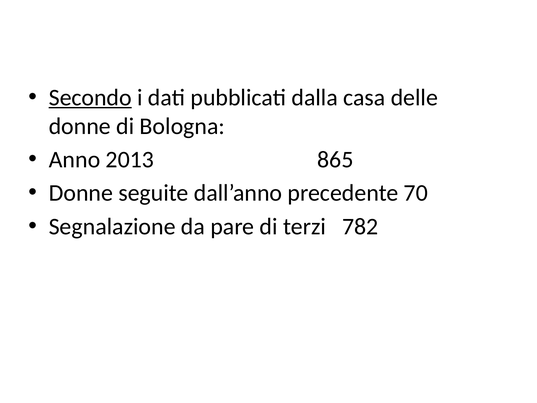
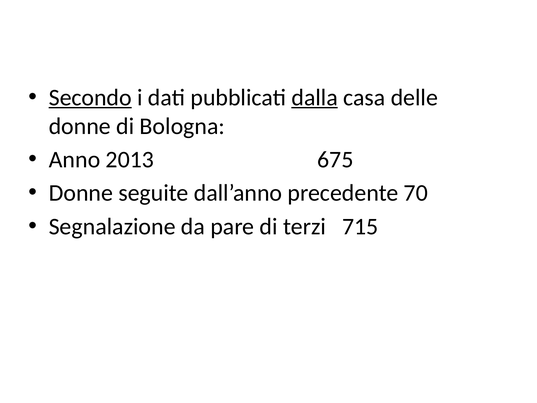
dalla underline: none -> present
865: 865 -> 675
782: 782 -> 715
